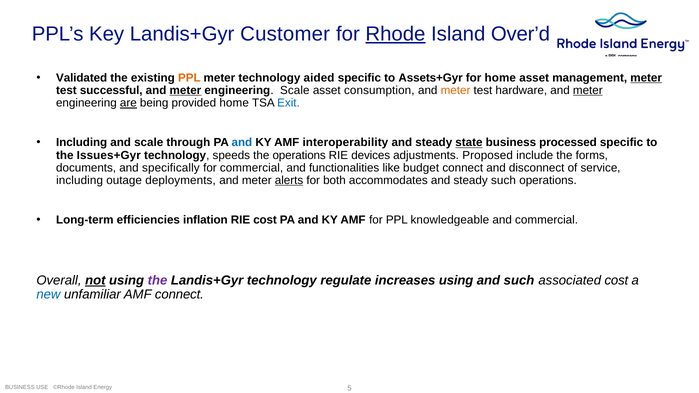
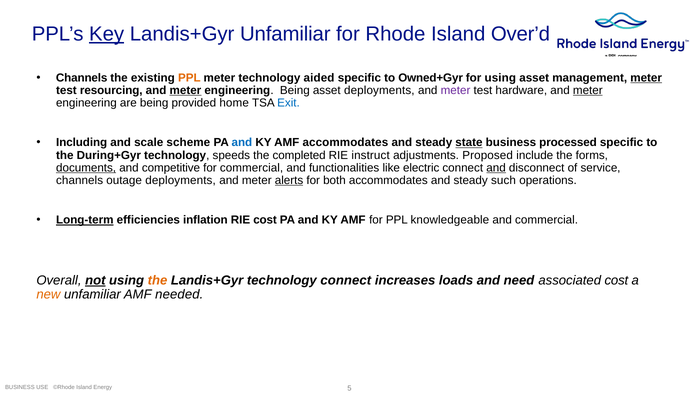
Key underline: none -> present
Landis+Gyr Customer: Customer -> Unfamiliar
Rhode underline: present -> none
Validated at (82, 78): Validated -> Channels
Assets+Gyr: Assets+Gyr -> Owned+Gyr
for home: home -> using
successful: successful -> resourcing
engineering Scale: Scale -> Being
asset consumption: consumption -> deployments
meter at (456, 90) colour: orange -> purple
are underline: present -> none
through: through -> scheme
AMF interoperability: interoperability -> accommodates
Issues+Gyr: Issues+Gyr -> During+Gyr
the operations: operations -> completed
devices: devices -> instruct
documents underline: none -> present
specifically: specifically -> competitive
budget: budget -> electric
and at (496, 168) underline: none -> present
including at (80, 180): including -> channels
Long-term underline: none -> present
the at (157, 280) colour: purple -> orange
technology regulate: regulate -> connect
increases using: using -> loads
and such: such -> need
new colour: blue -> orange
AMF connect: connect -> needed
